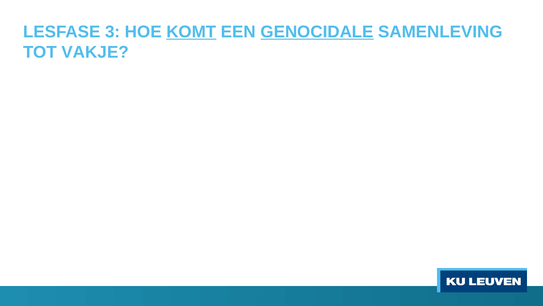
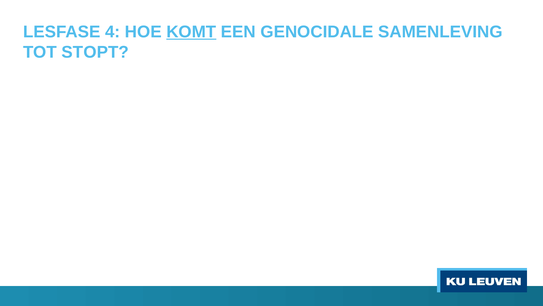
3: 3 -> 4
GENOCIDALE underline: present -> none
VAKJE: VAKJE -> STOPT
